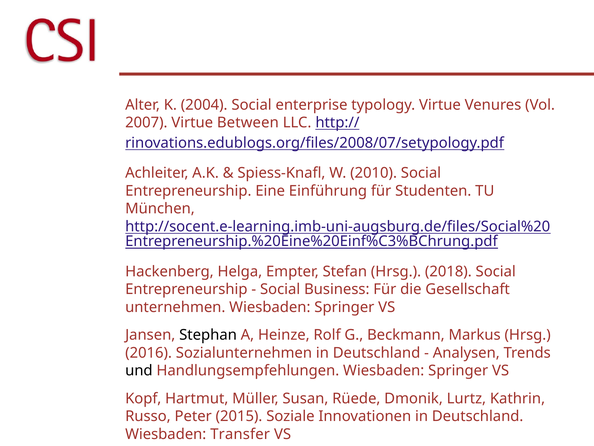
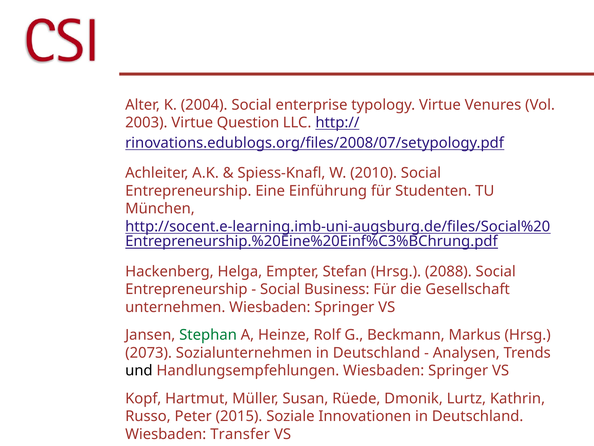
2007: 2007 -> 2003
Between: Between -> Question
2018: 2018 -> 2088
Stephan colour: black -> green
2016: 2016 -> 2073
